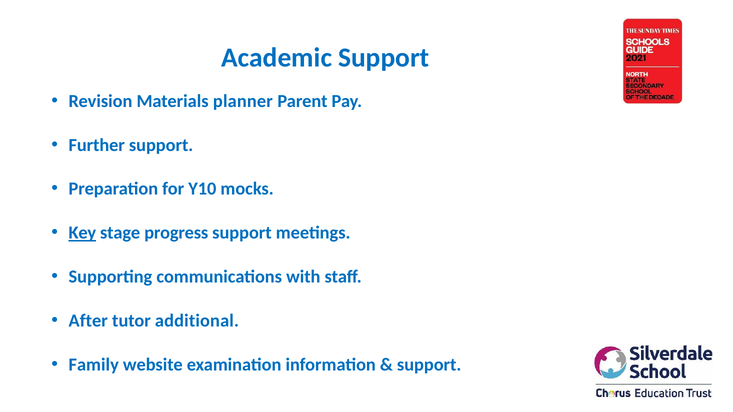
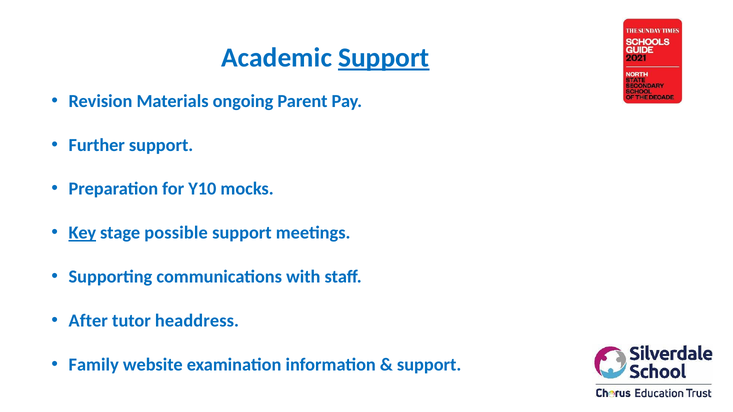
Support at (384, 58) underline: none -> present
planner: planner -> ongoing
progress: progress -> possible
additional: additional -> headdress
